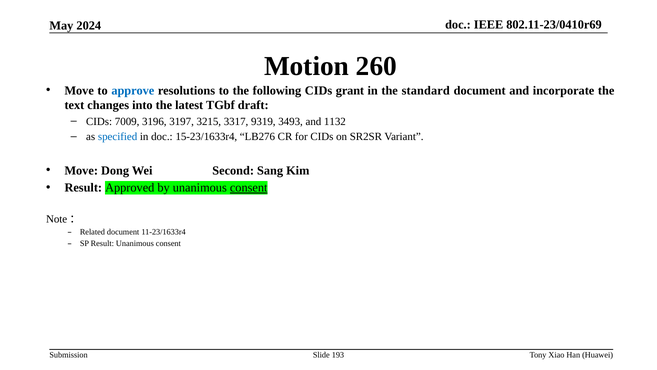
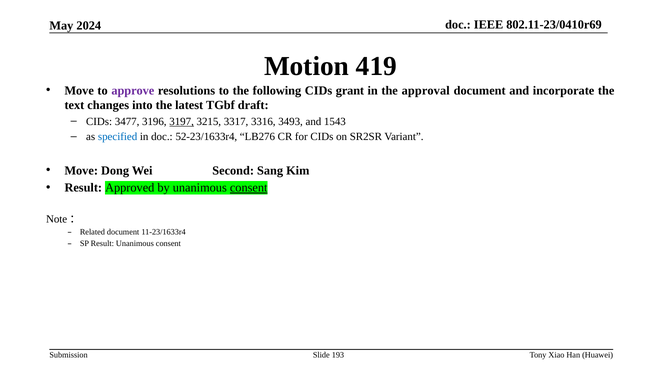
260: 260 -> 419
approve colour: blue -> purple
standard: standard -> approval
7009: 7009 -> 3477
3197 underline: none -> present
9319: 9319 -> 3316
1132: 1132 -> 1543
15-23/1633r4: 15-23/1633r4 -> 52-23/1633r4
